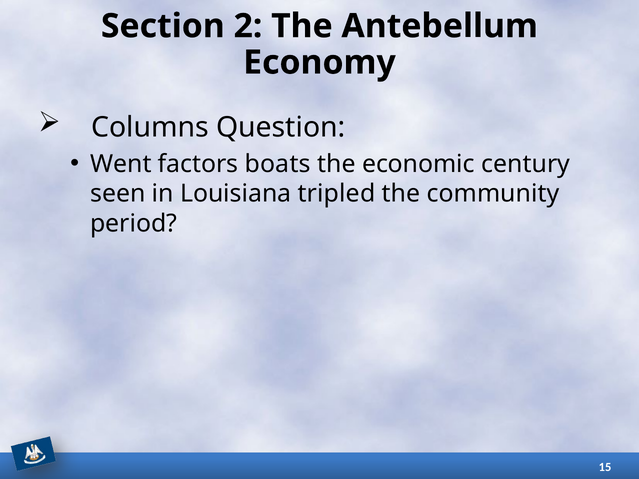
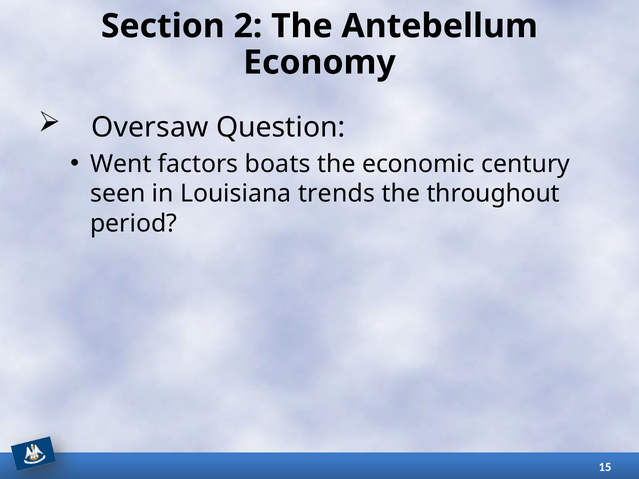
Columns: Columns -> Oversaw
tripled: tripled -> trends
community: community -> throughout
